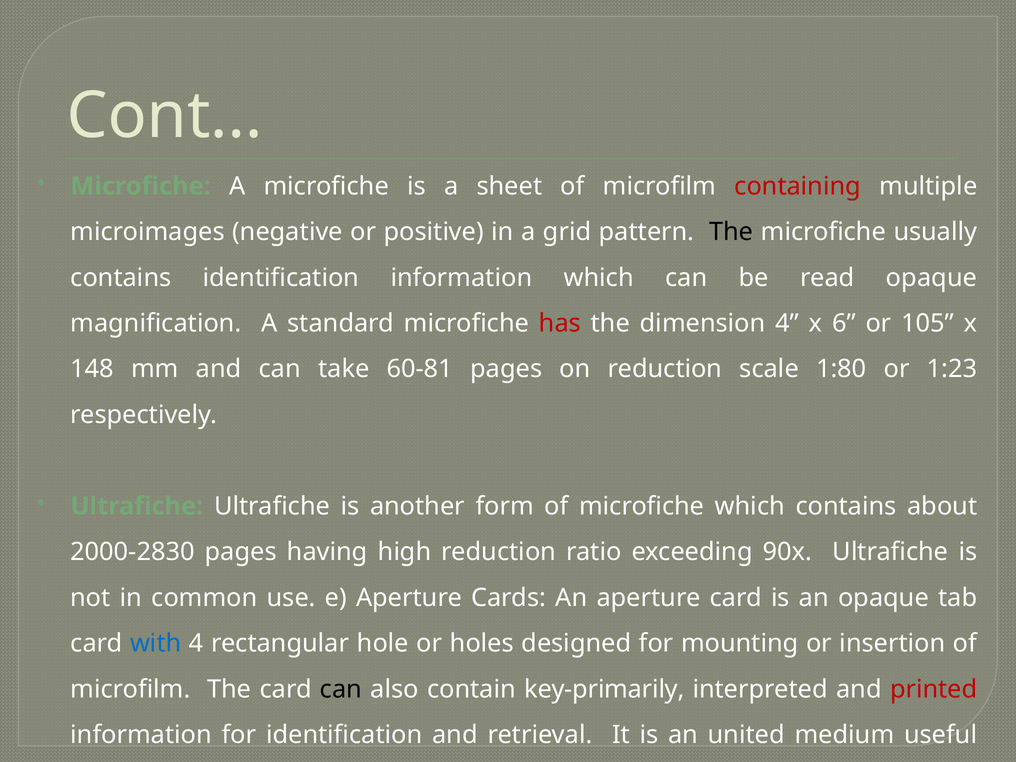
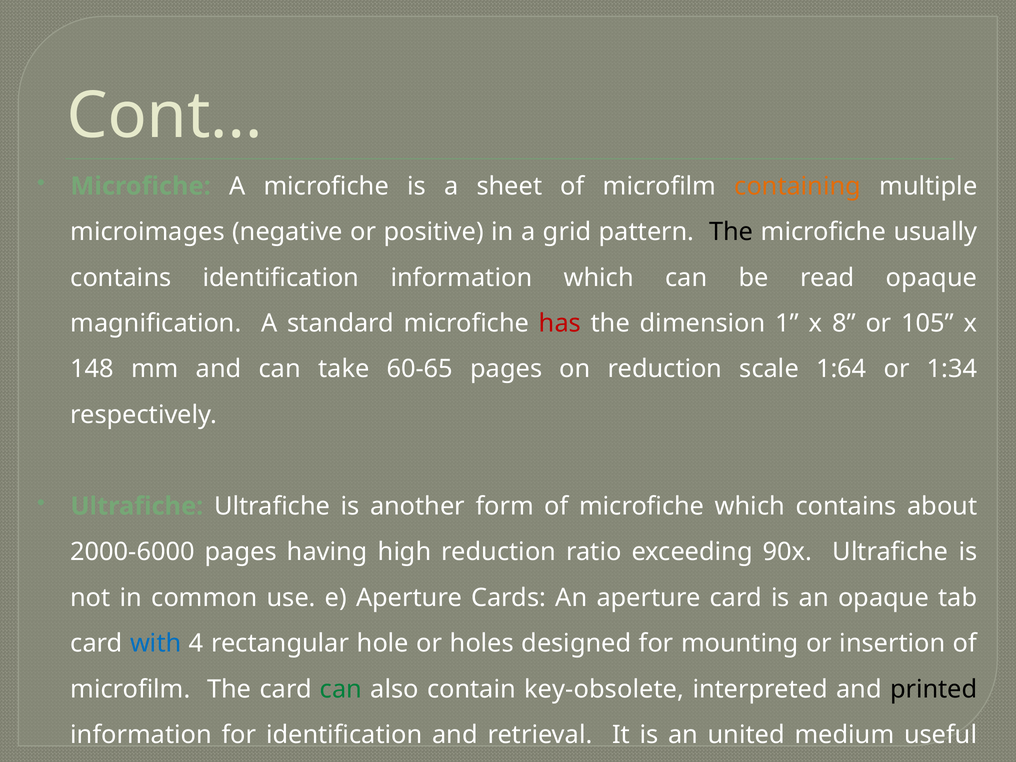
containing colour: red -> orange
dimension 4: 4 -> 1
6: 6 -> 8
60-81: 60-81 -> 60-65
1:80: 1:80 -> 1:64
1:23: 1:23 -> 1:34
2000-2830: 2000-2830 -> 2000-6000
can at (341, 689) colour: black -> green
key-primarily: key-primarily -> key-obsolete
printed colour: red -> black
